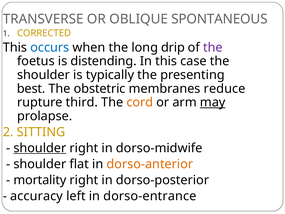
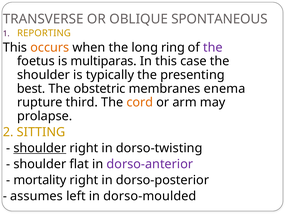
CORRECTED: CORRECTED -> REPORTING
occurs colour: blue -> orange
drip: drip -> ring
distending: distending -> multiparas
reduce: reduce -> enema
may underline: present -> none
dorso-midwife: dorso-midwife -> dorso-twisting
dorso-anterior colour: orange -> purple
accuracy: accuracy -> assumes
dorso-entrance: dorso-entrance -> dorso-moulded
